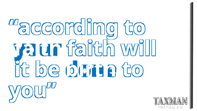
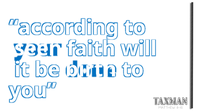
faith at (38, 49): faith -> seen
